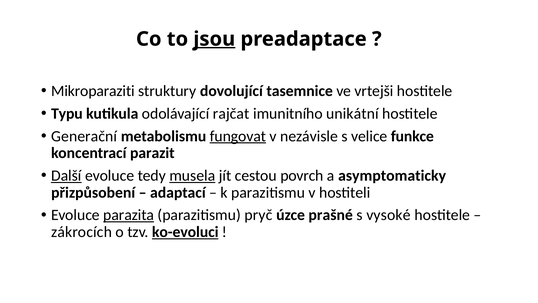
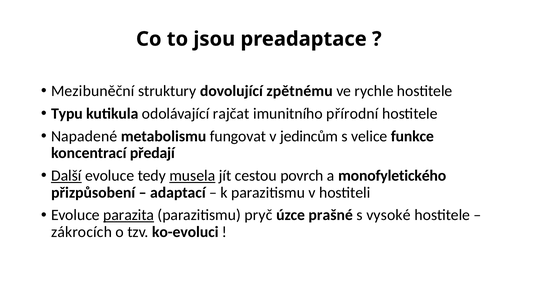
jsou underline: present -> none
Mikroparaziti: Mikroparaziti -> Mezibuněční
tasemnice: tasemnice -> zpětnému
vrtejši: vrtejši -> rychle
unikátní: unikátní -> přírodní
Generační: Generační -> Napadené
fungovat underline: present -> none
nezávisle: nezávisle -> jedincům
parazit: parazit -> předají
asymptomaticky: asymptomaticky -> monofyletického
ko-evoluci underline: present -> none
